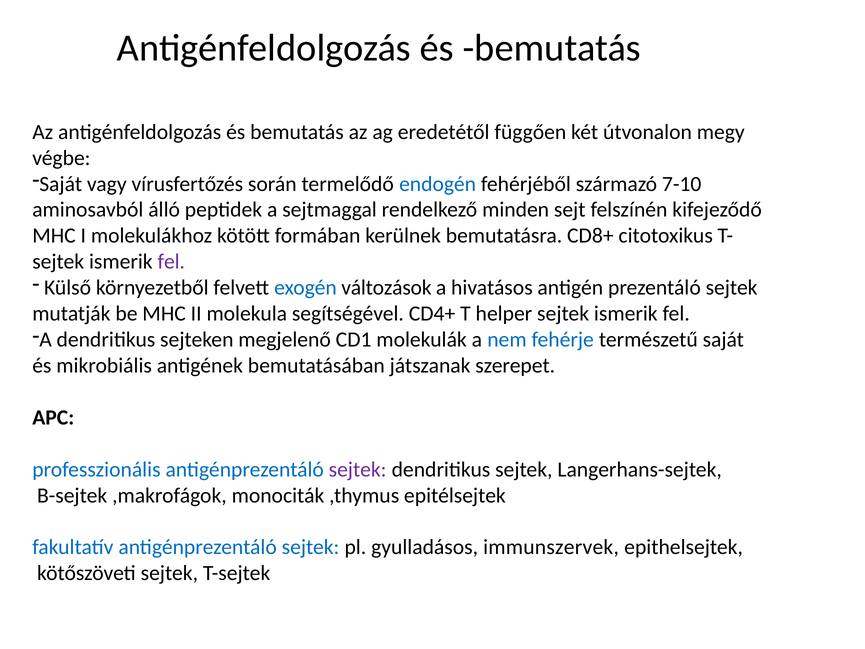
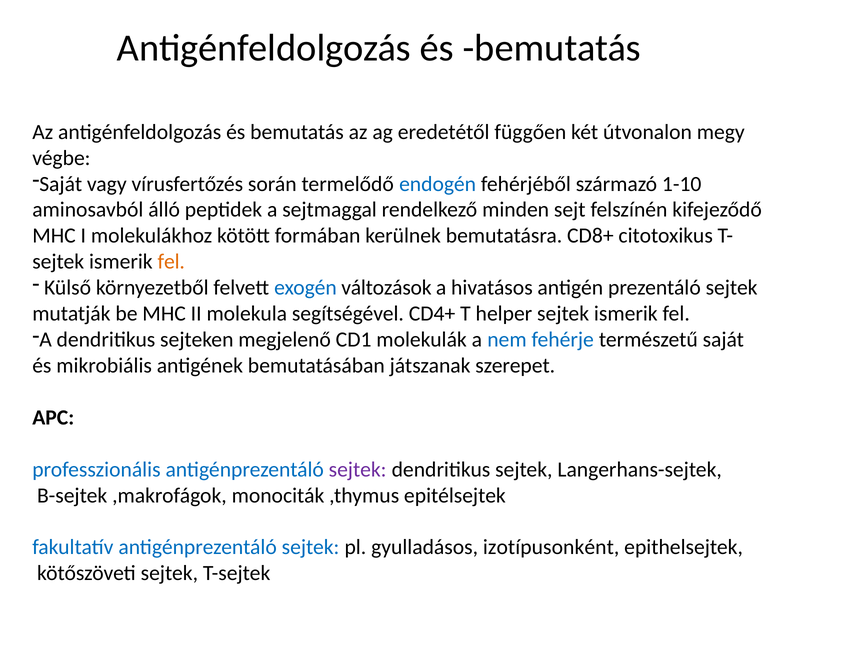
7-10: 7-10 -> 1-10
fel at (171, 262) colour: purple -> orange
immunszervek: immunszervek -> izotípusonként
